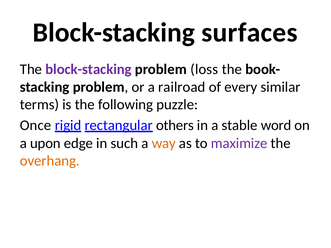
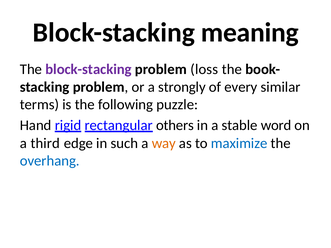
surfaces: surfaces -> meaning
railroad: railroad -> strongly
Once: Once -> Hand
upon: upon -> third
maximize colour: purple -> blue
overhang colour: orange -> blue
